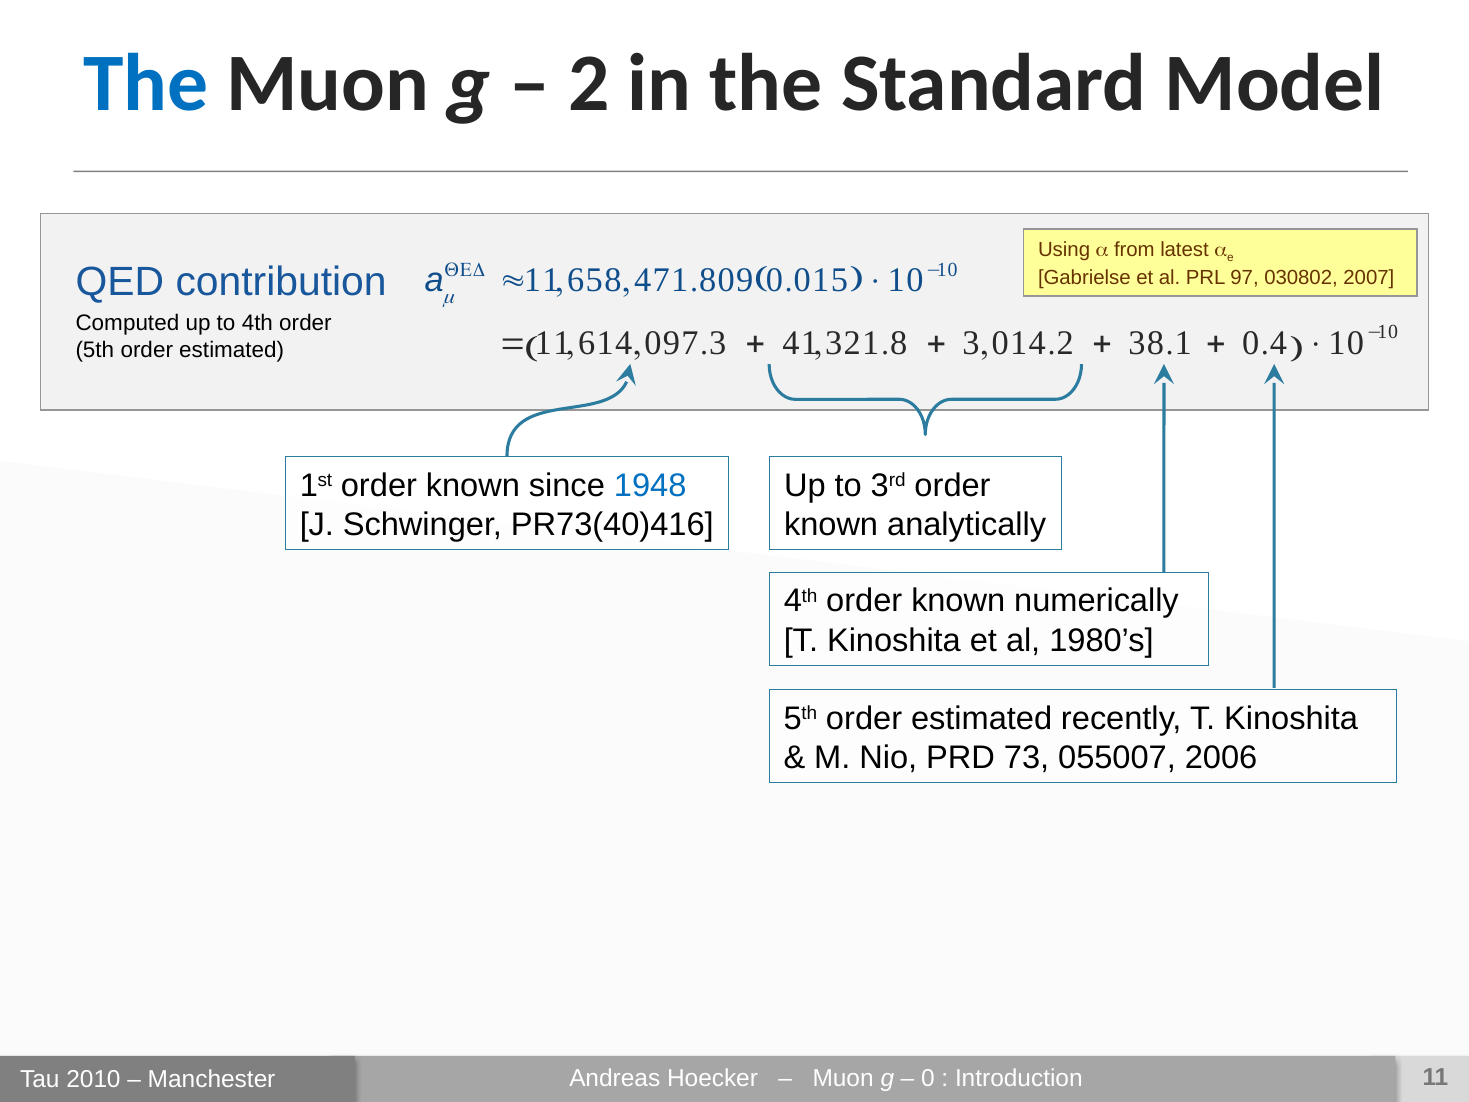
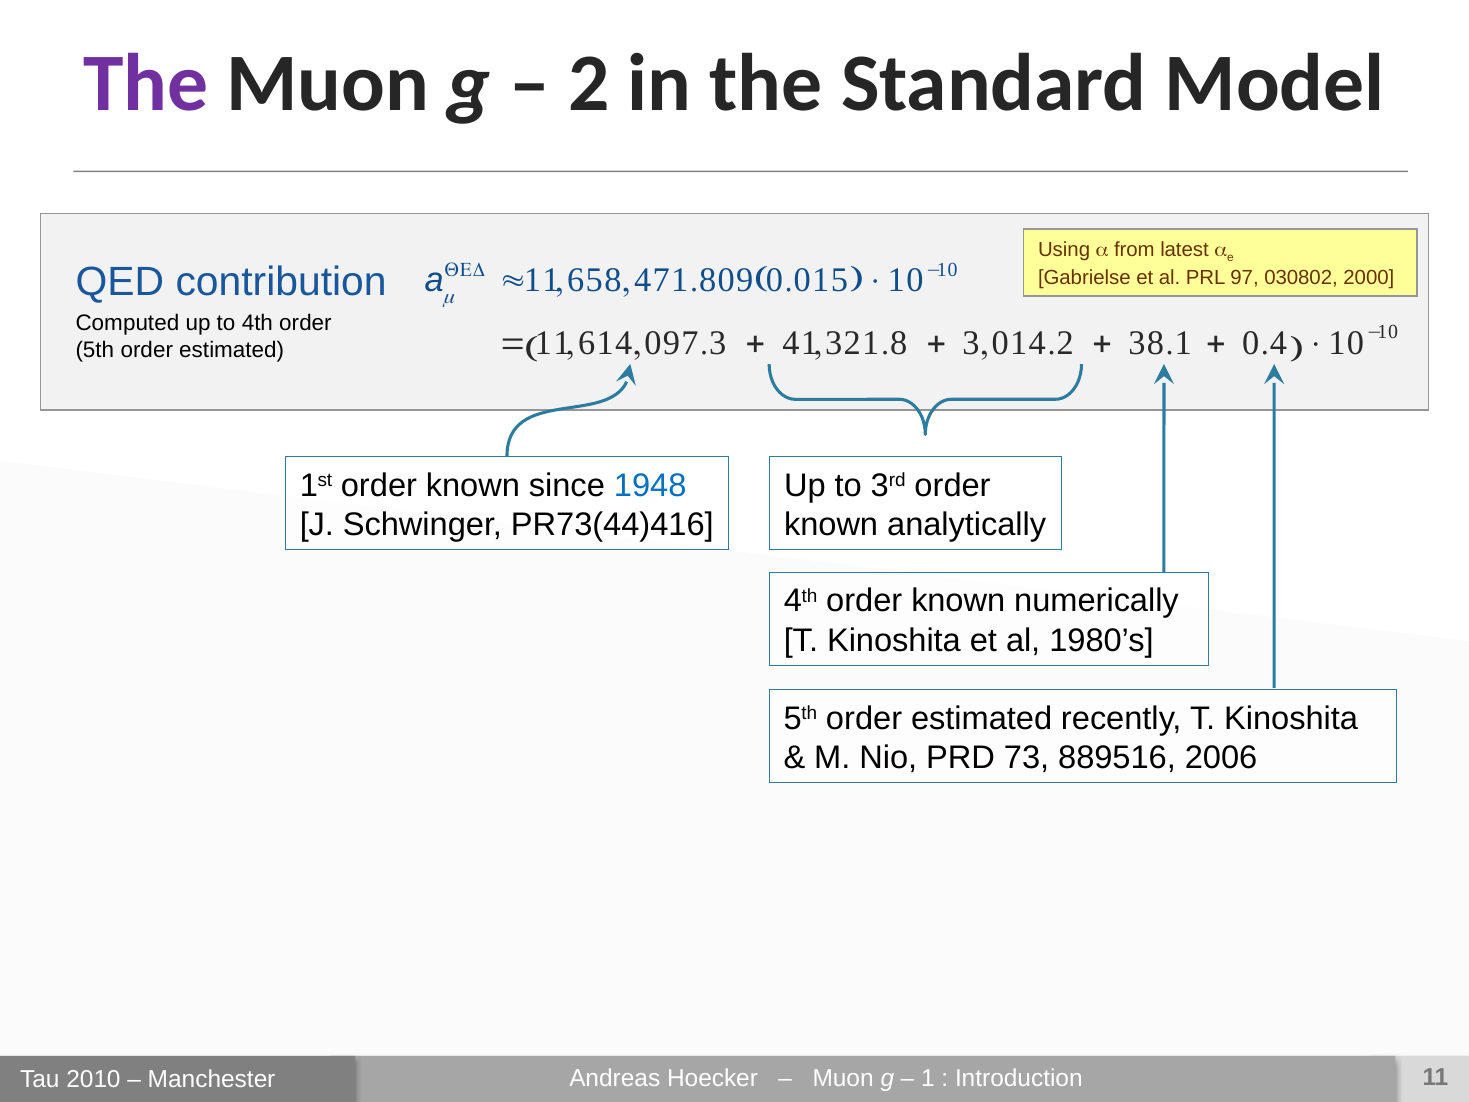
The at (146, 84) colour: blue -> purple
2007: 2007 -> 2000
PR73(40)416: PR73(40)416 -> PR73(44)416
055007: 055007 -> 889516
0: 0 -> 1
